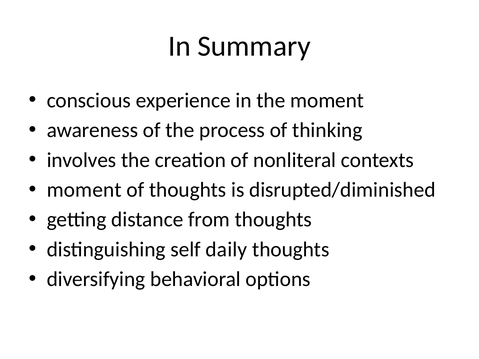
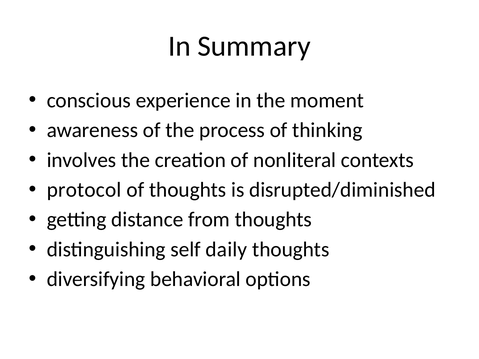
moment at (84, 190): moment -> protocol
